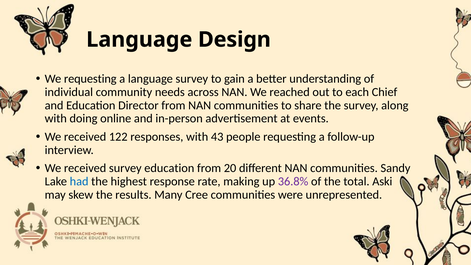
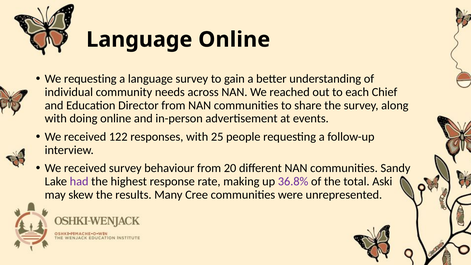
Language Design: Design -> Online
43: 43 -> 25
survey education: education -> behaviour
had colour: blue -> purple
